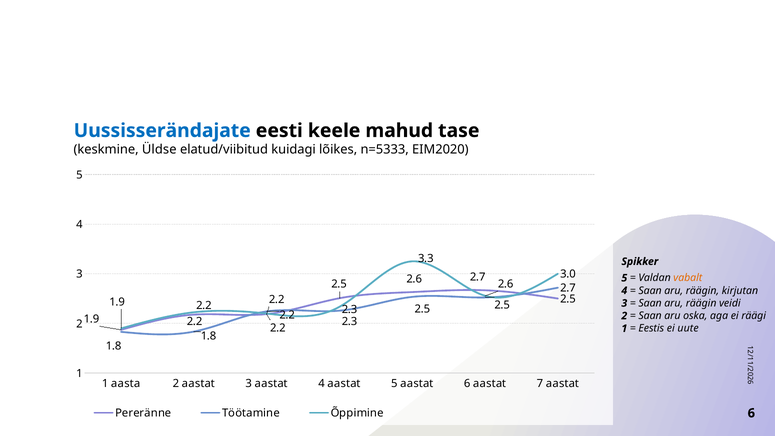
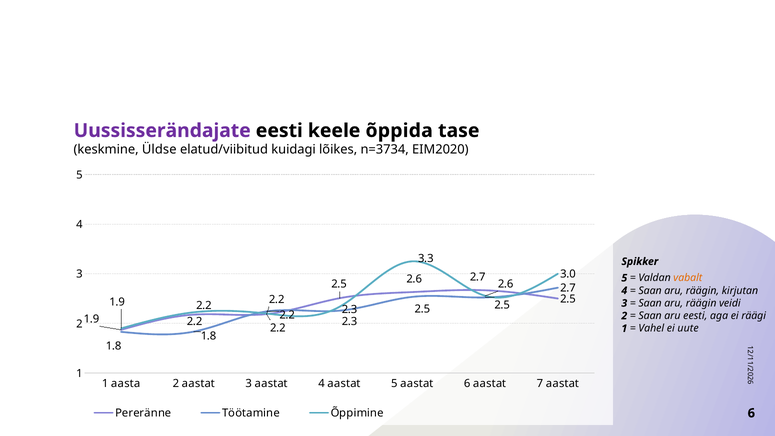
Uussisserändajate colour: blue -> purple
mahud: mahud -> õppida
n=5333: n=5333 -> n=3734
aru oska: oska -> eesti
Eestis: Eestis -> Vahel
